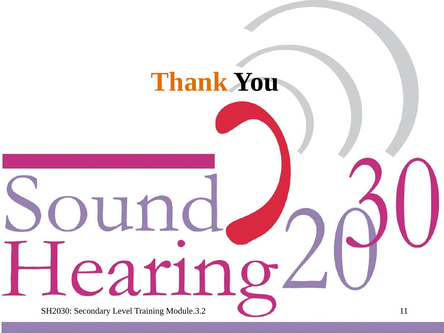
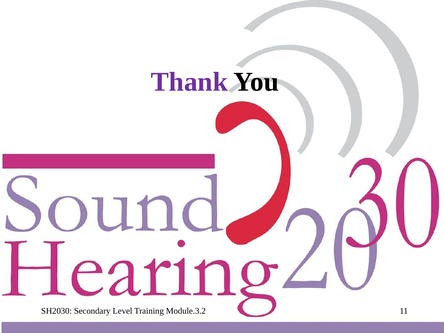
Thank colour: orange -> purple
